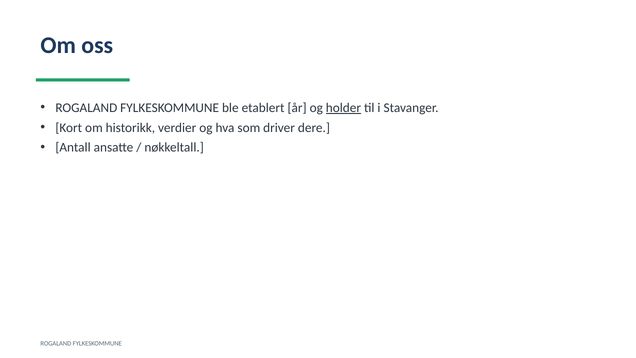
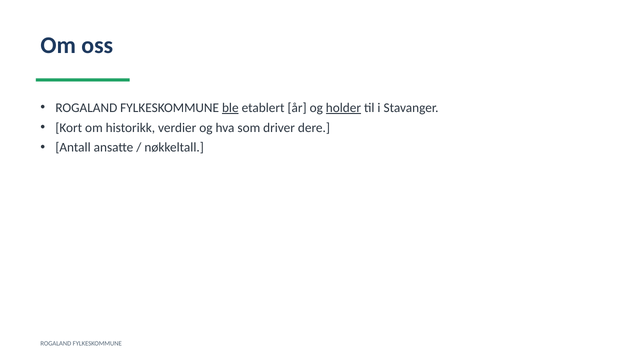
ble underline: none -> present
